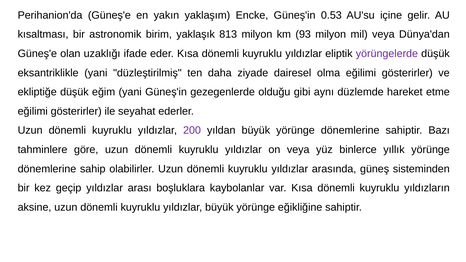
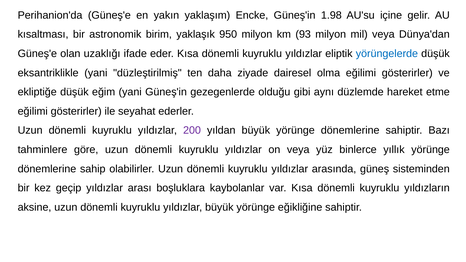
0.53: 0.53 -> 1.98
813: 813 -> 950
yörüngelerde colour: purple -> blue
